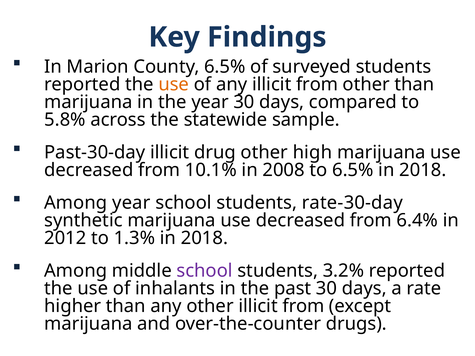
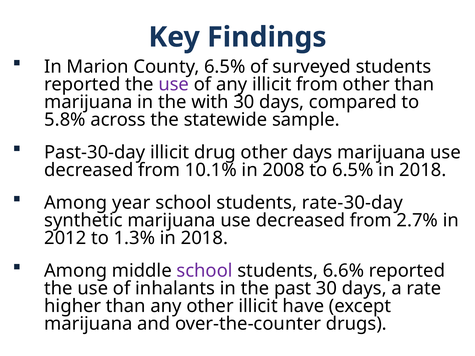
use at (174, 84) colour: orange -> purple
the year: year -> with
other high: high -> days
6.4%: 6.4% -> 2.7%
3.2%: 3.2% -> 6.6%
other illicit from: from -> have
